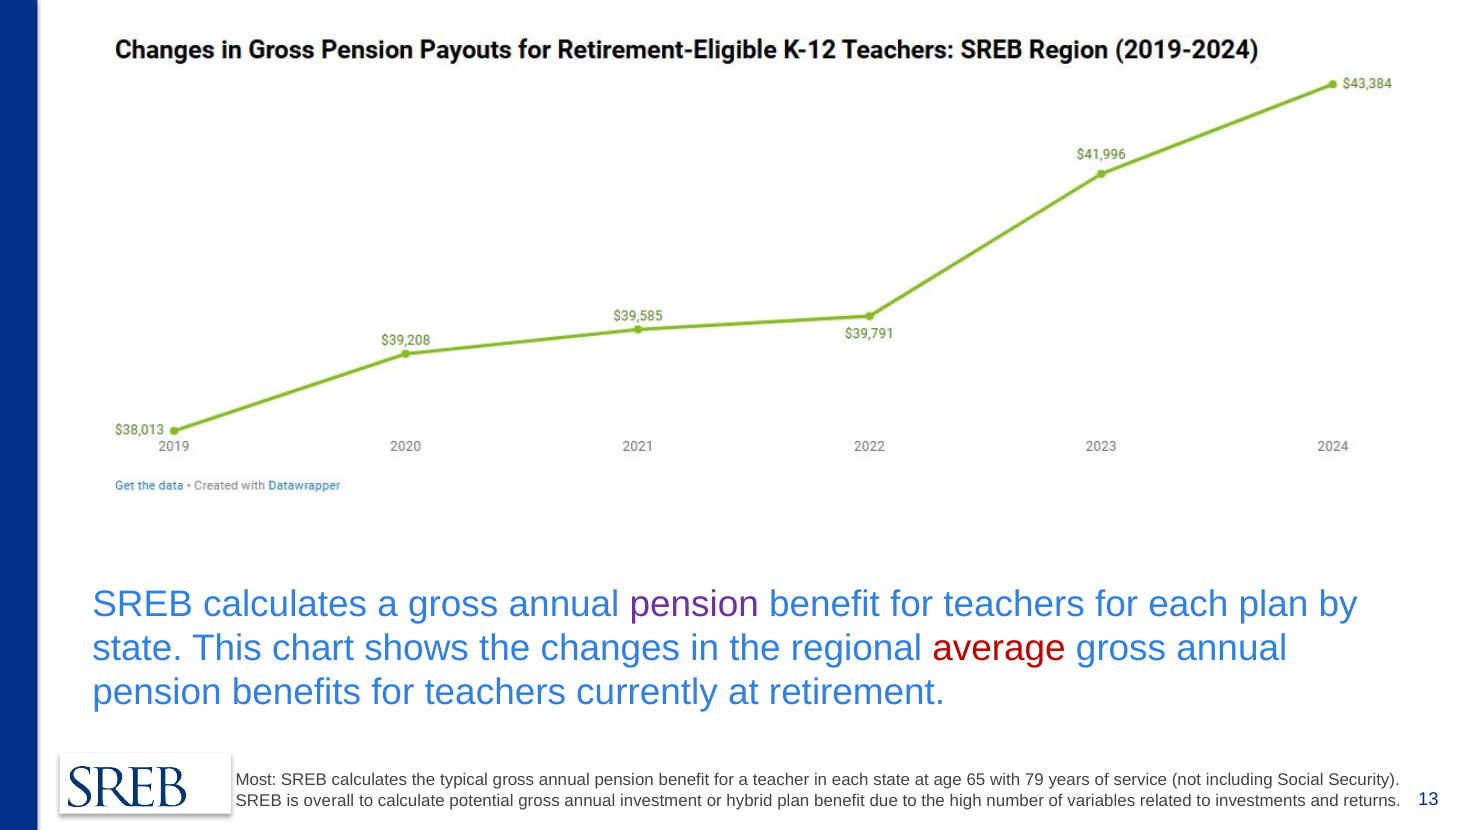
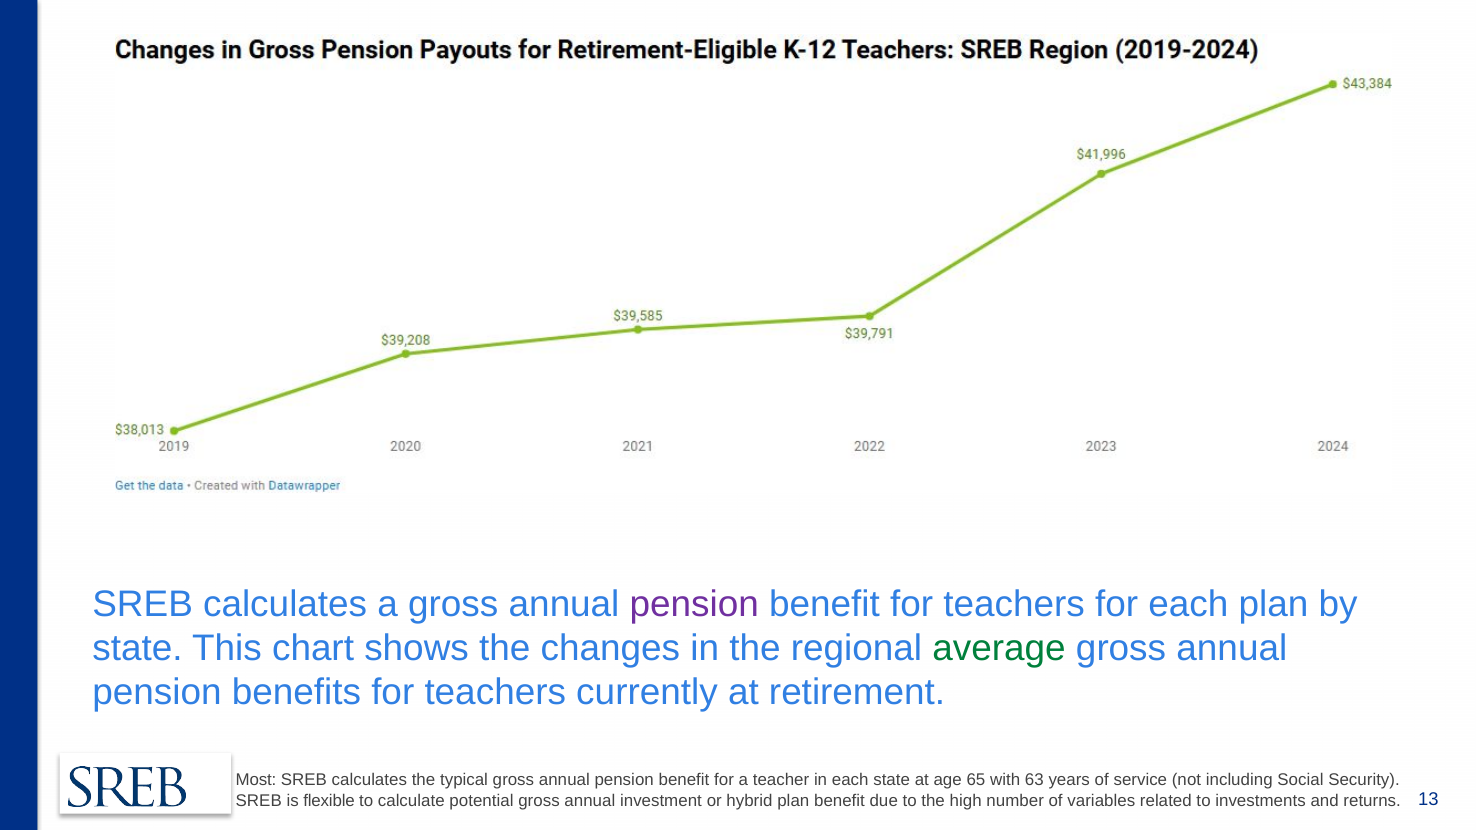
average colour: red -> green
79: 79 -> 63
overall: overall -> flexible
